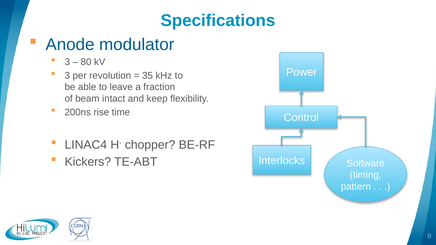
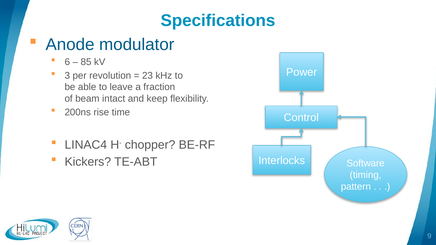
3 at (67, 62): 3 -> 6
80: 80 -> 85
35: 35 -> 23
